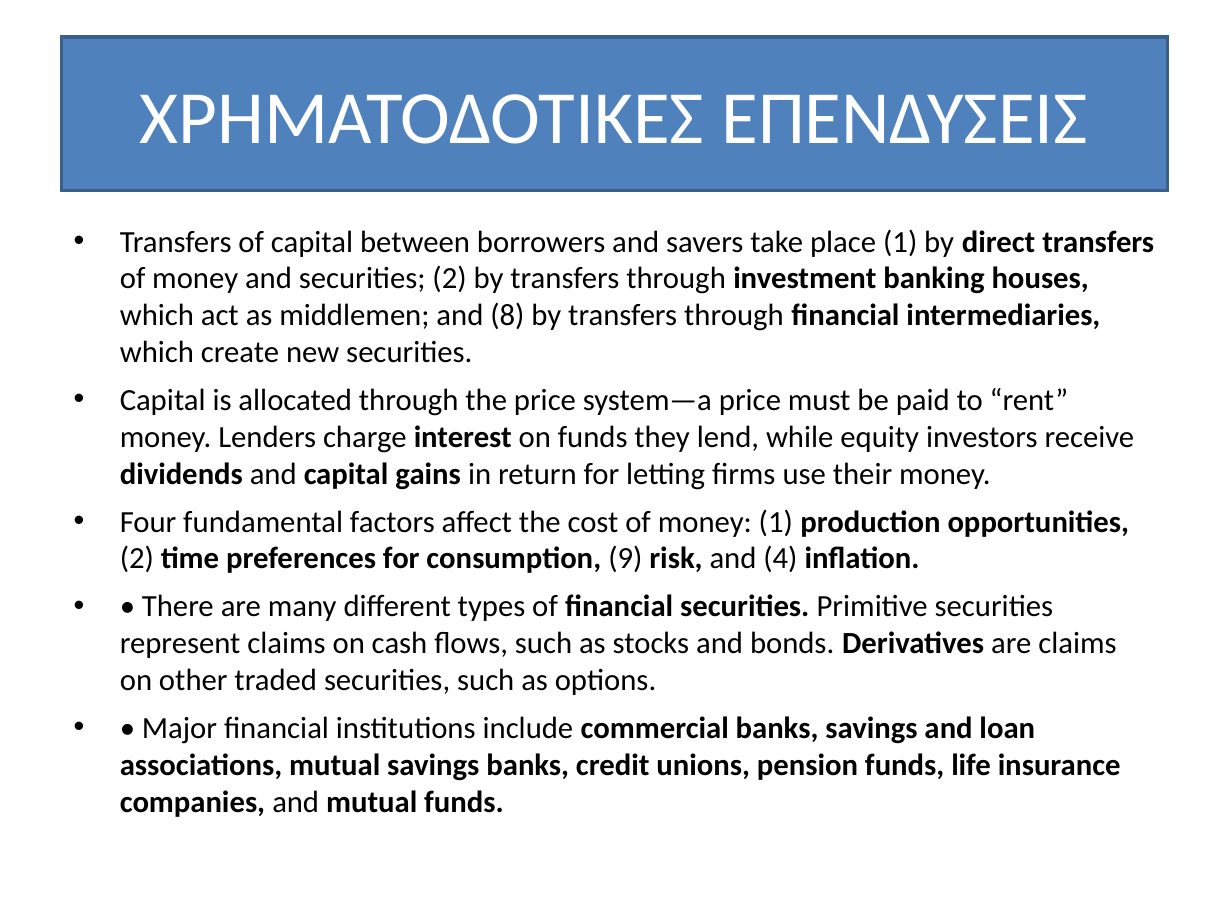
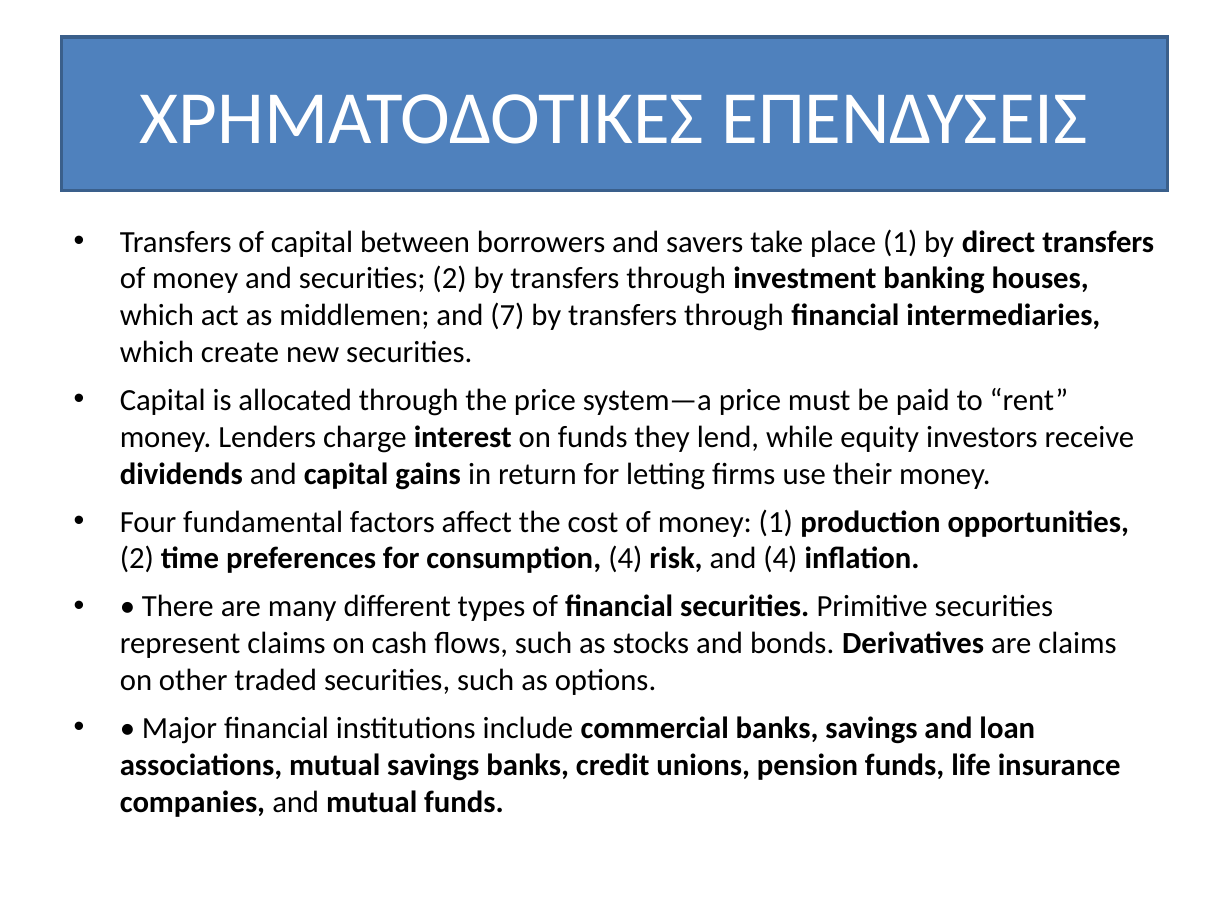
8: 8 -> 7
consumption 9: 9 -> 4
